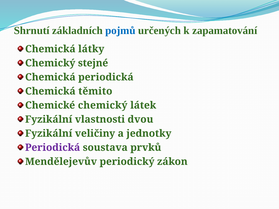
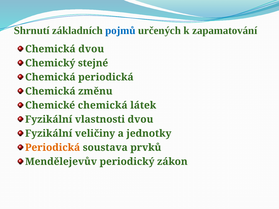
Chemická látky: látky -> dvou
těmito: těmito -> změnu
Chemické chemický: chemický -> chemická
Periodická at (53, 148) colour: purple -> orange
